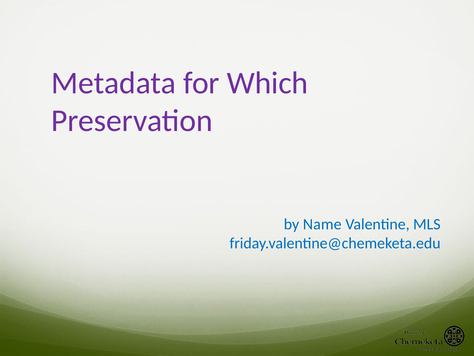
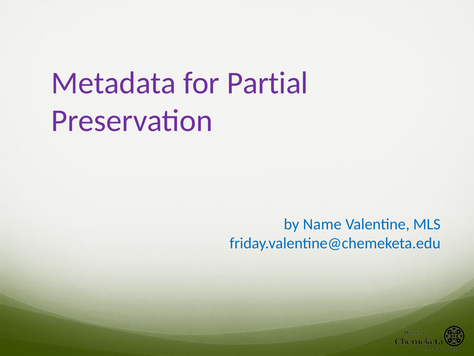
Which: Which -> Partial
